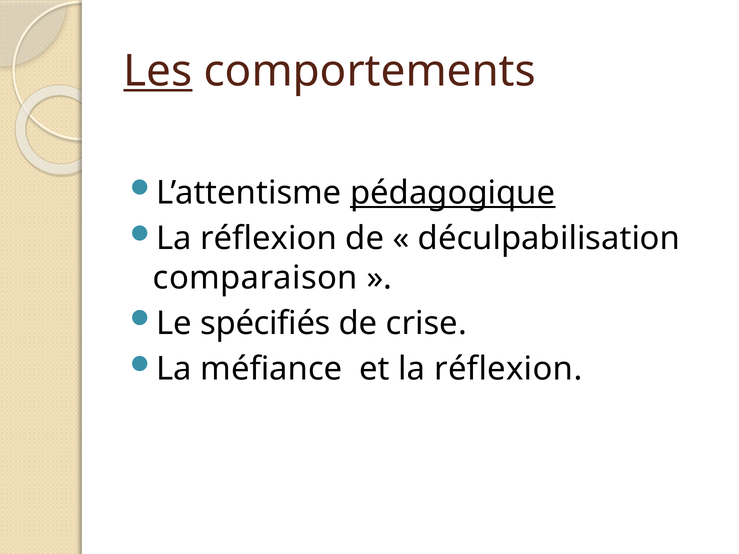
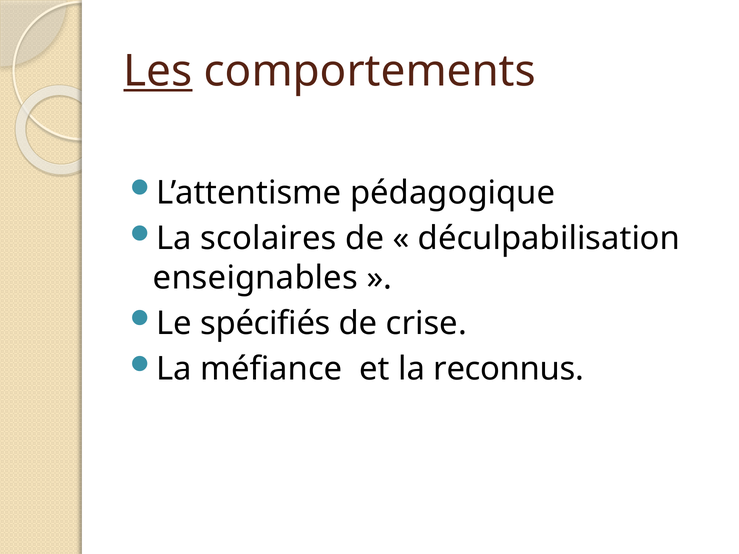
pédagogique underline: present -> none
réflexion at (269, 239): réflexion -> scolaires
comparaison: comparaison -> enseignables
et la réflexion: réflexion -> reconnus
